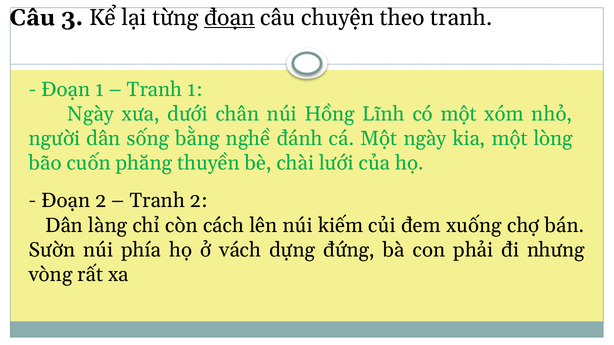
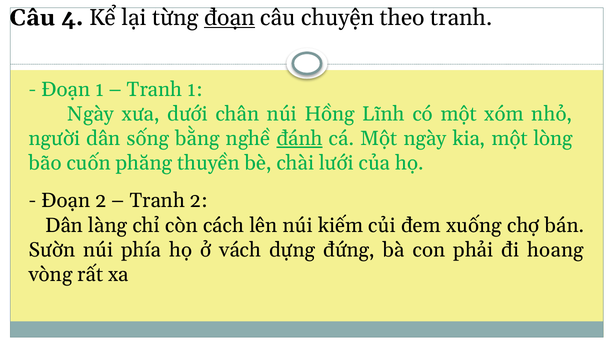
3: 3 -> 4
đánh underline: none -> present
nhưng: nhưng -> hoang
